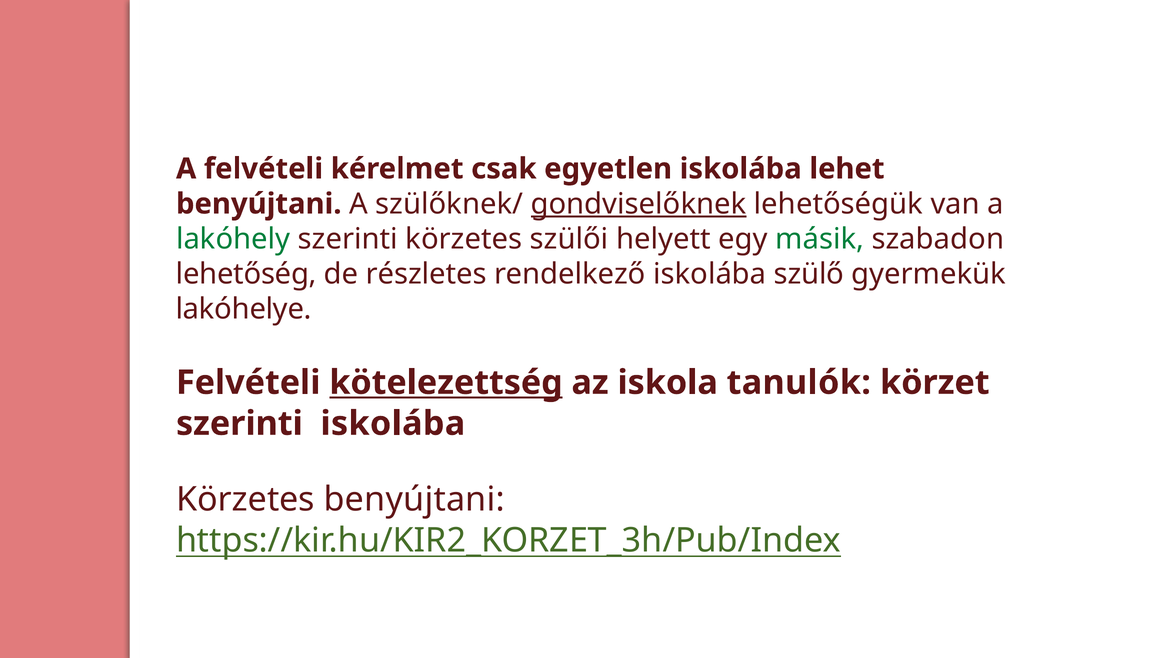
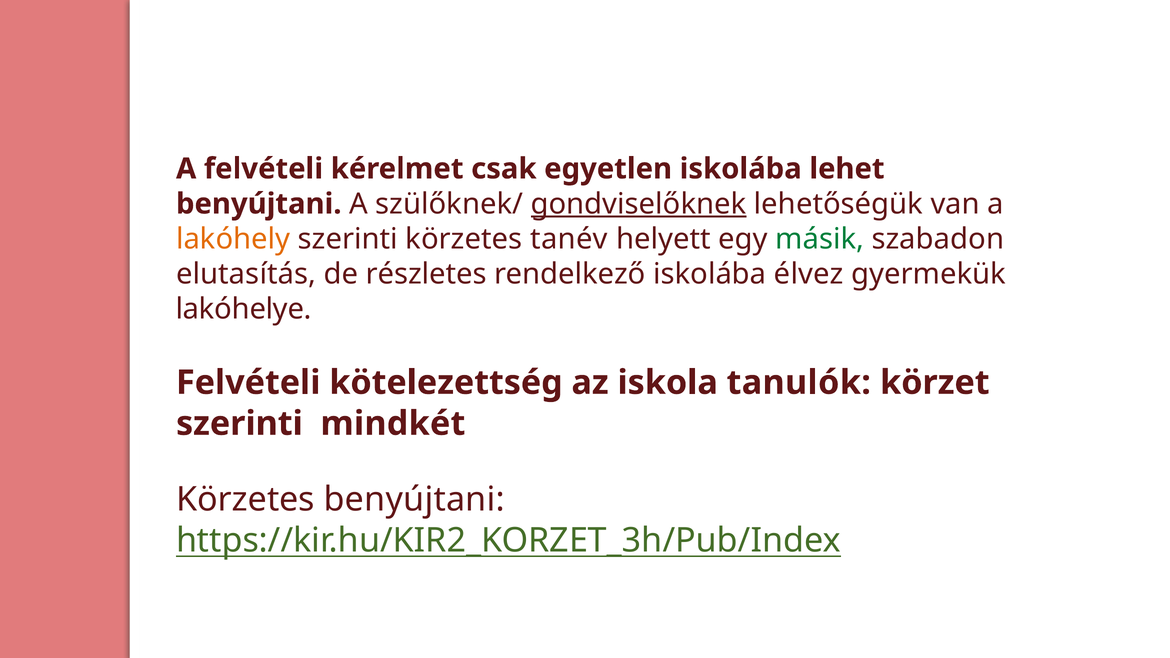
lakóhely colour: green -> orange
szülői: szülői -> tanév
lehetőség: lehetőség -> elutasítás
szülő: szülő -> élvez
kötelezettség underline: present -> none
szerinti iskolába: iskolába -> mindkét
